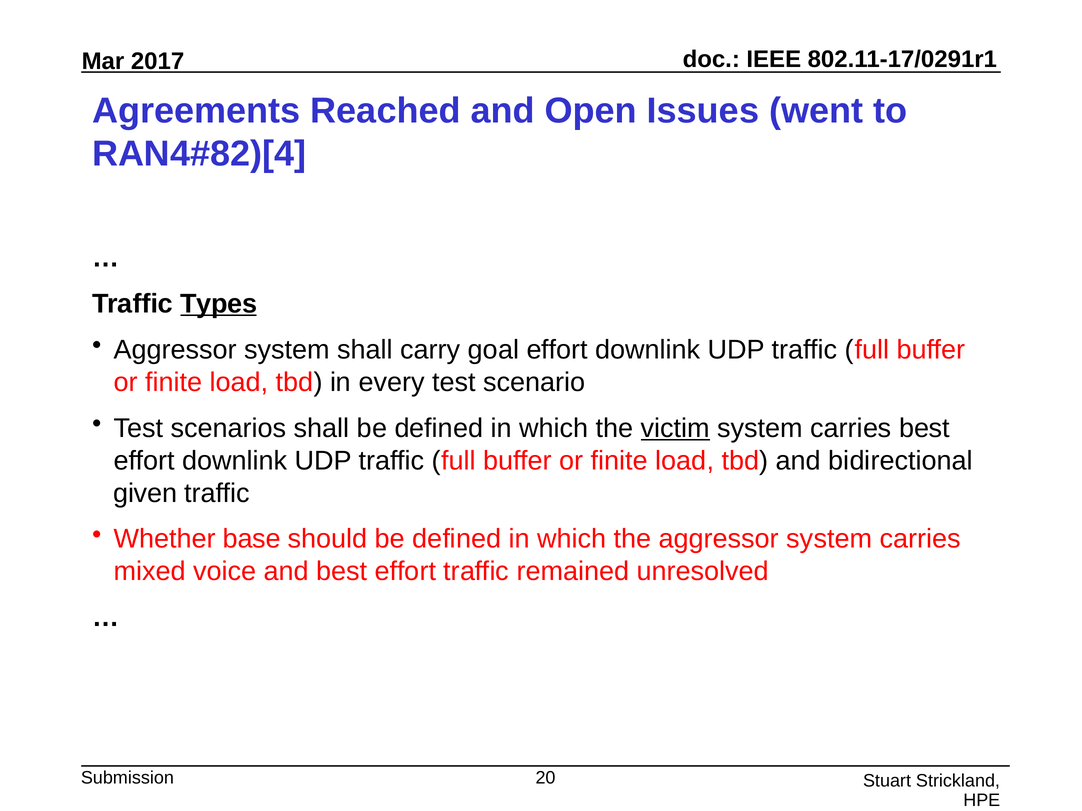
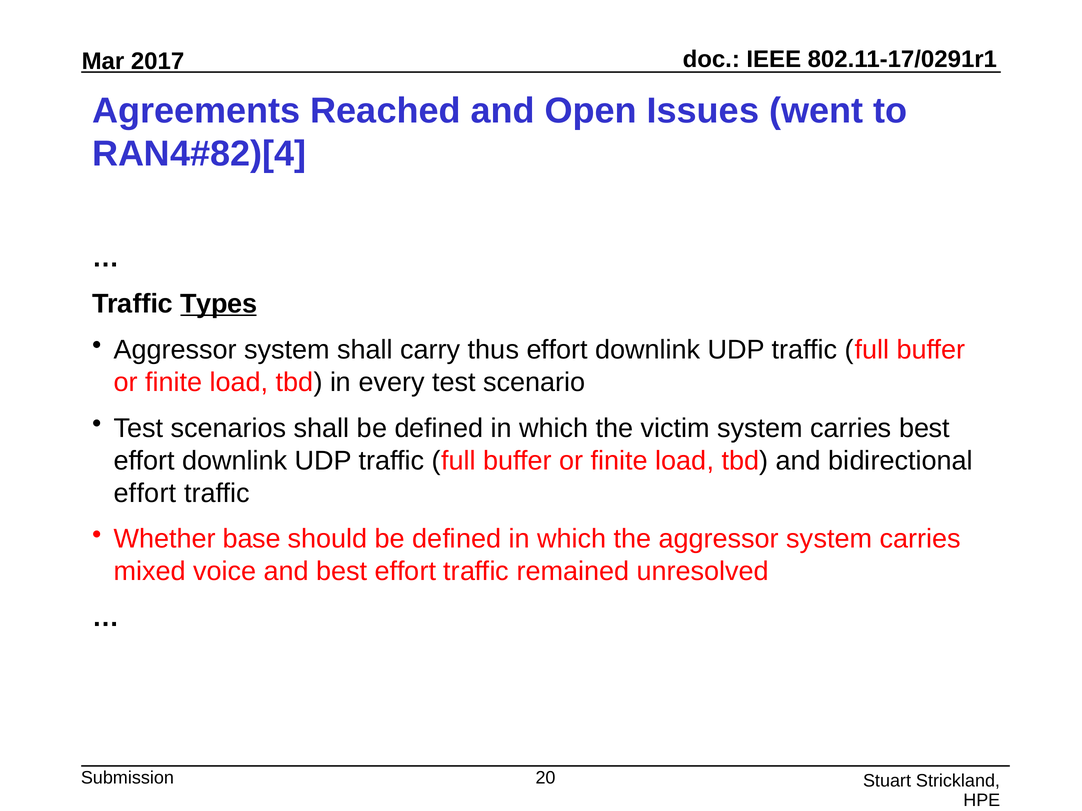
goal: goal -> thus
victim underline: present -> none
given at (145, 493): given -> effort
